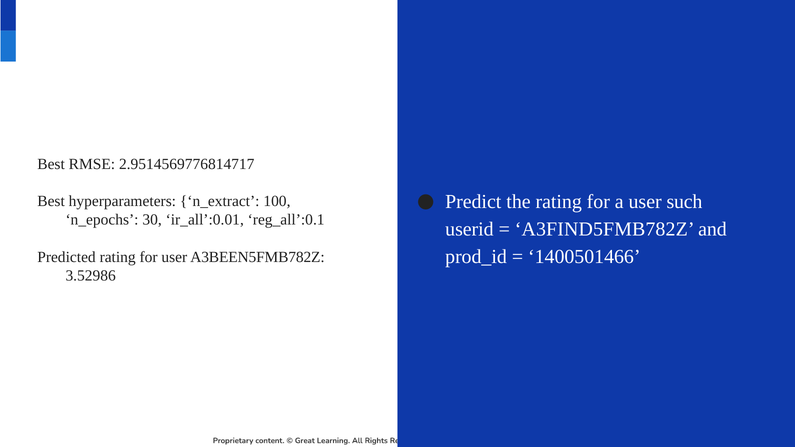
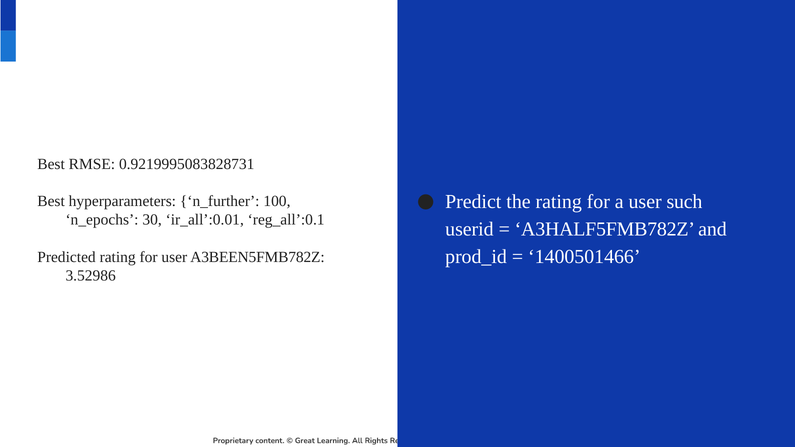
2.9514569776814717: 2.9514569776814717 -> 0.9219995083828731
n_extract: n_extract -> n_further
A3FIND5FMB782Z: A3FIND5FMB782Z -> A3HALF5FMB782Z
